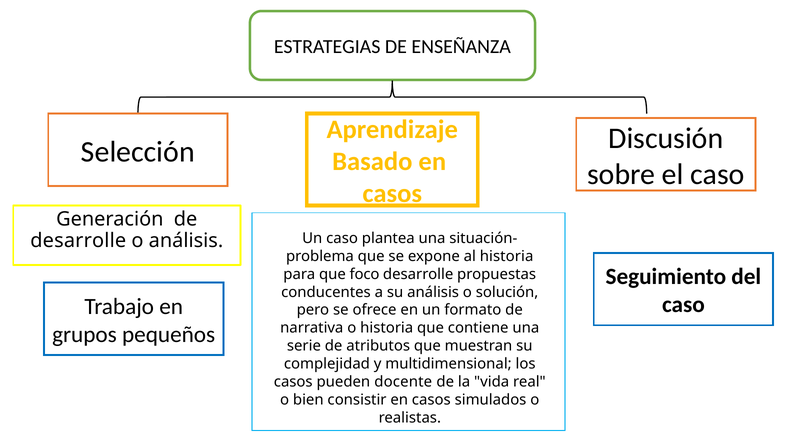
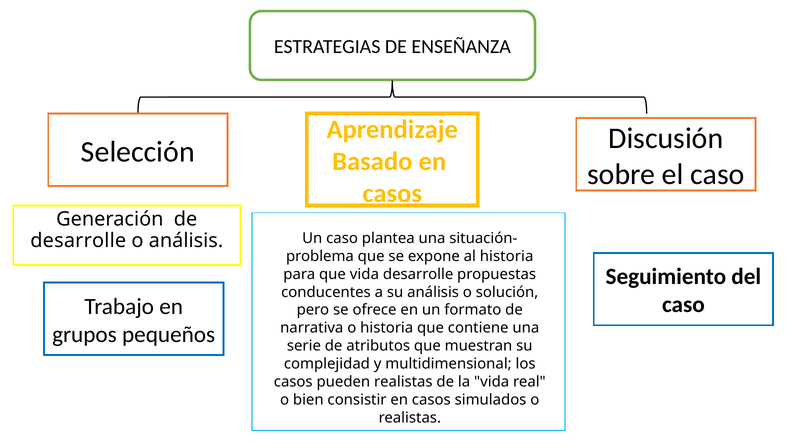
que foco: foco -> vida
pueden docente: docente -> realistas
